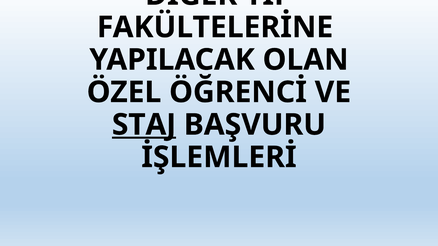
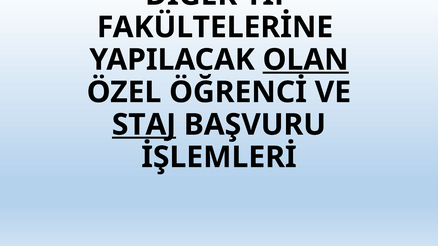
OLAN underline: none -> present
